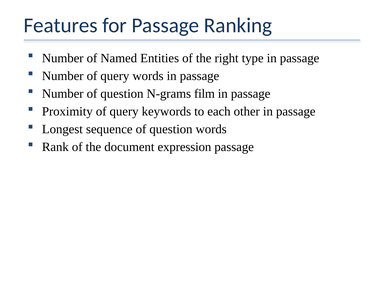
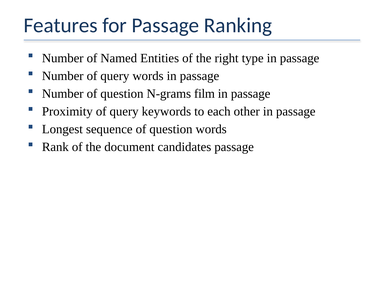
expression: expression -> candidates
